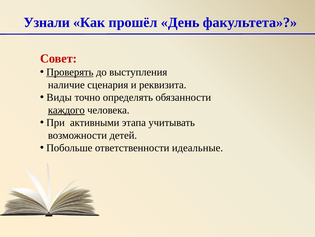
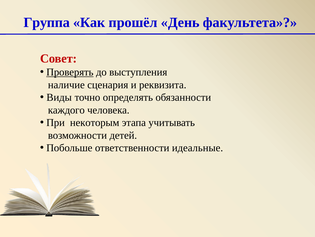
Узнали: Узнали -> Группа
каждого underline: present -> none
активными: активными -> некоторым
